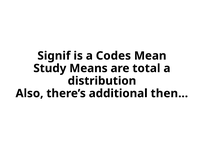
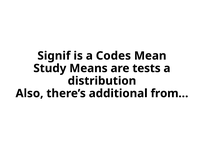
total: total -> tests
then…: then… -> from…
